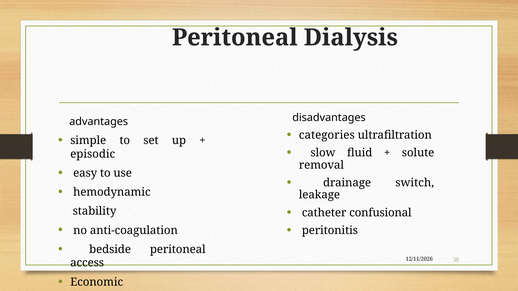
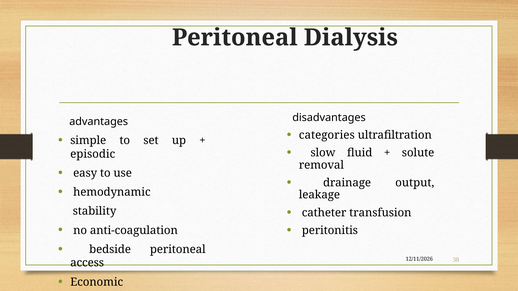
switch: switch -> output
confusional: confusional -> transfusion
